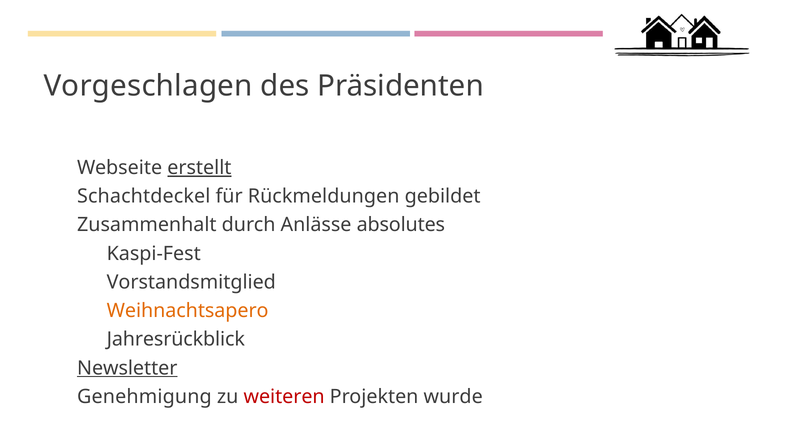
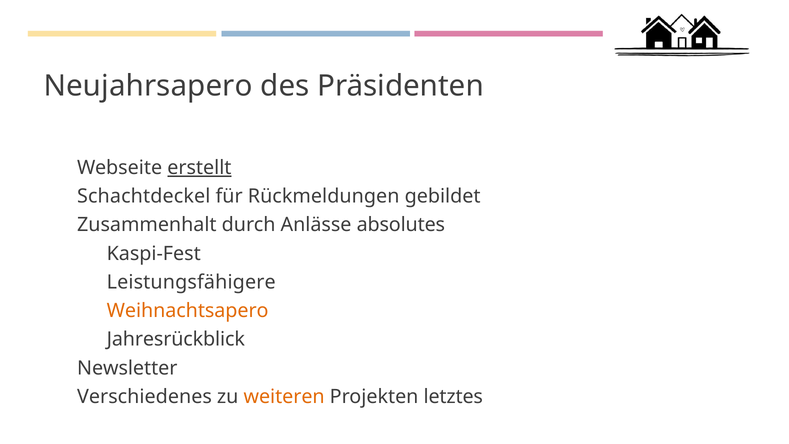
Vorgeschlagen: Vorgeschlagen -> Neujahrsapero
Vorstandsmitglied: Vorstandsmitglied -> Leistungsfähigere
Newsletter underline: present -> none
Genehmigung: Genehmigung -> Verschiedenes
weiteren colour: red -> orange
wurde: wurde -> letztes
